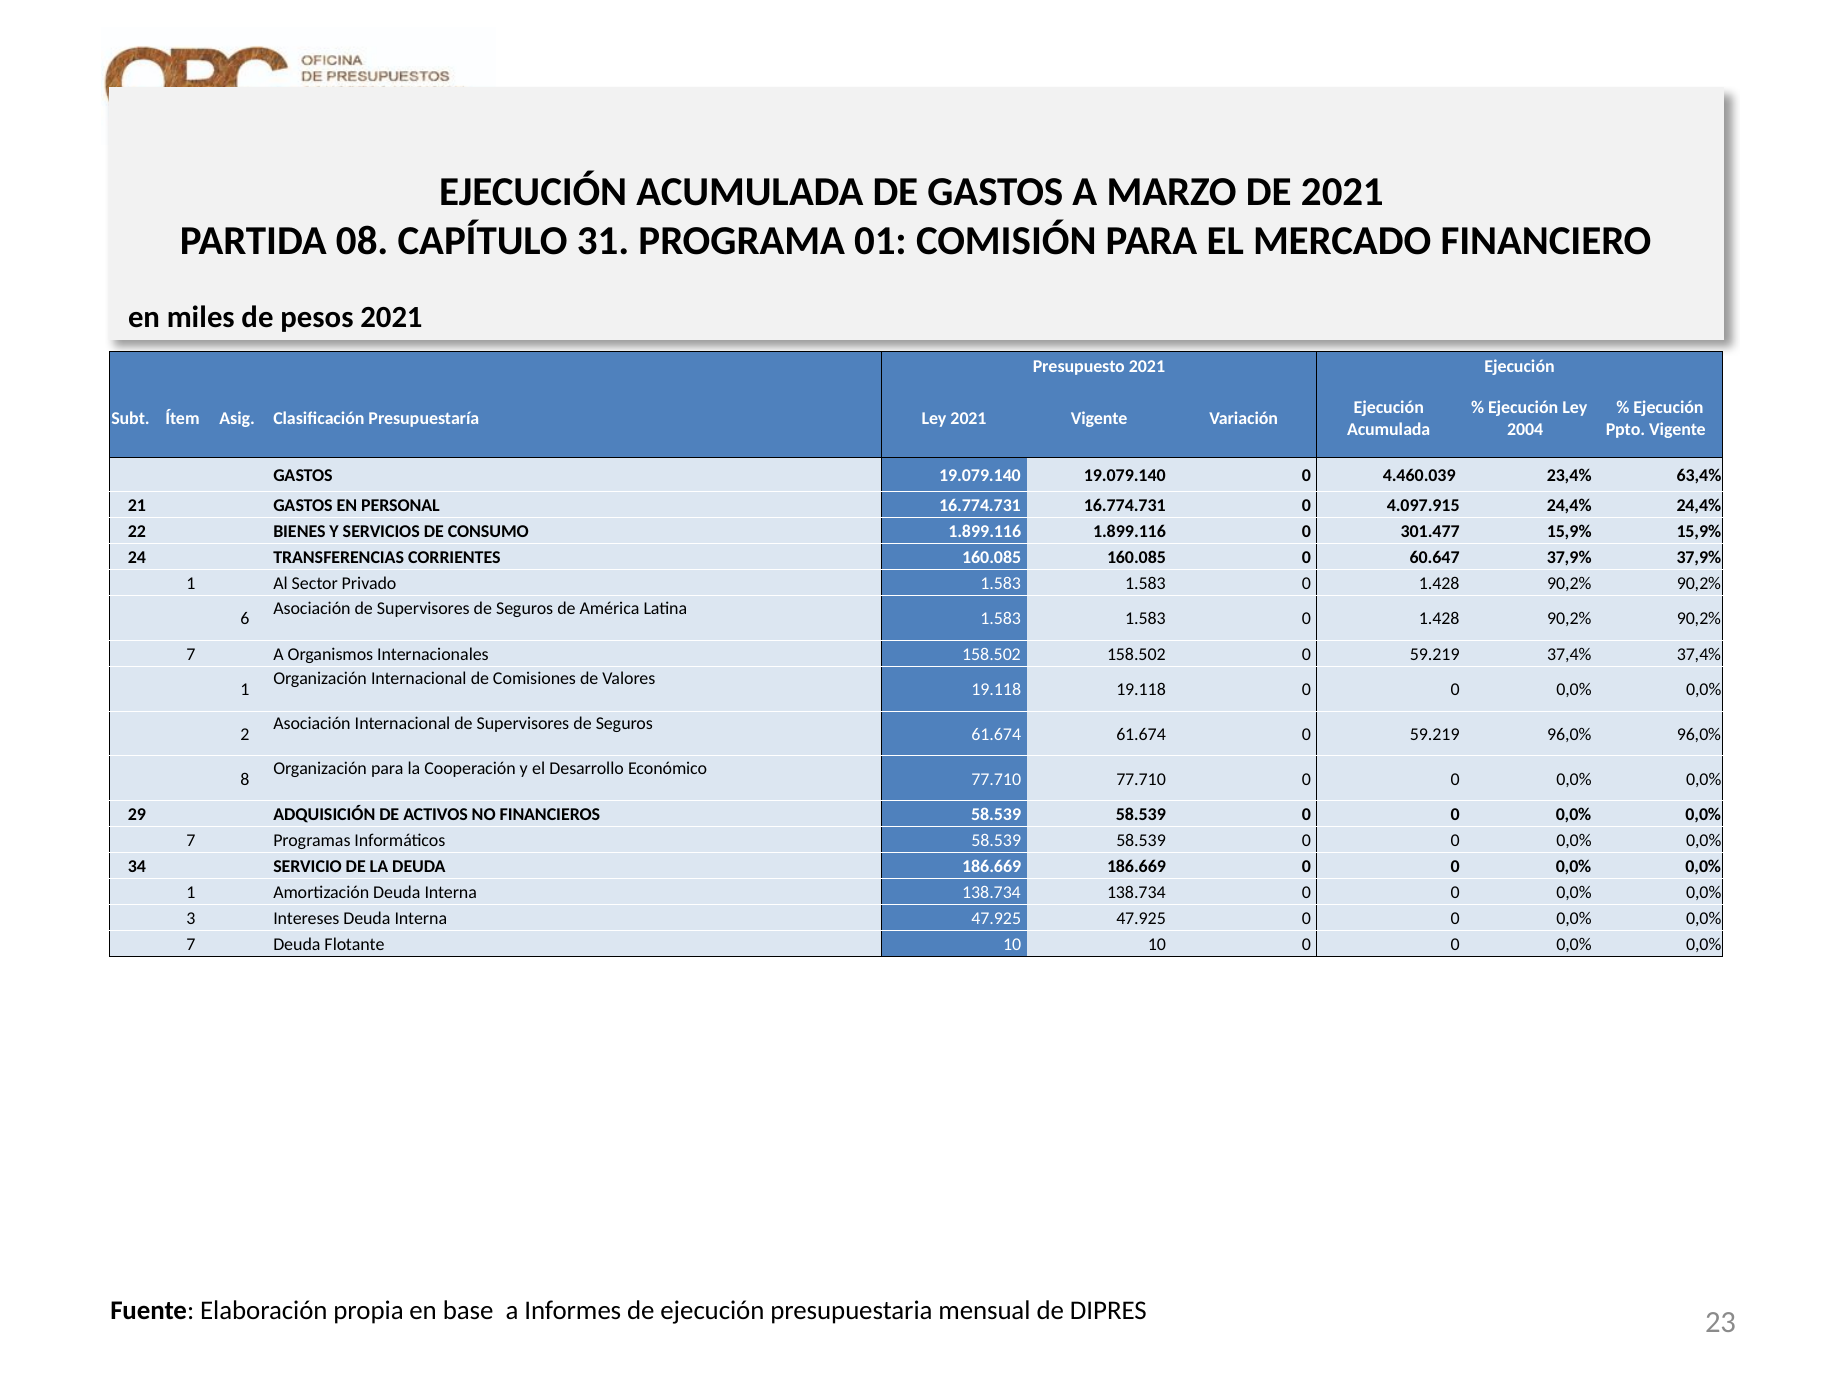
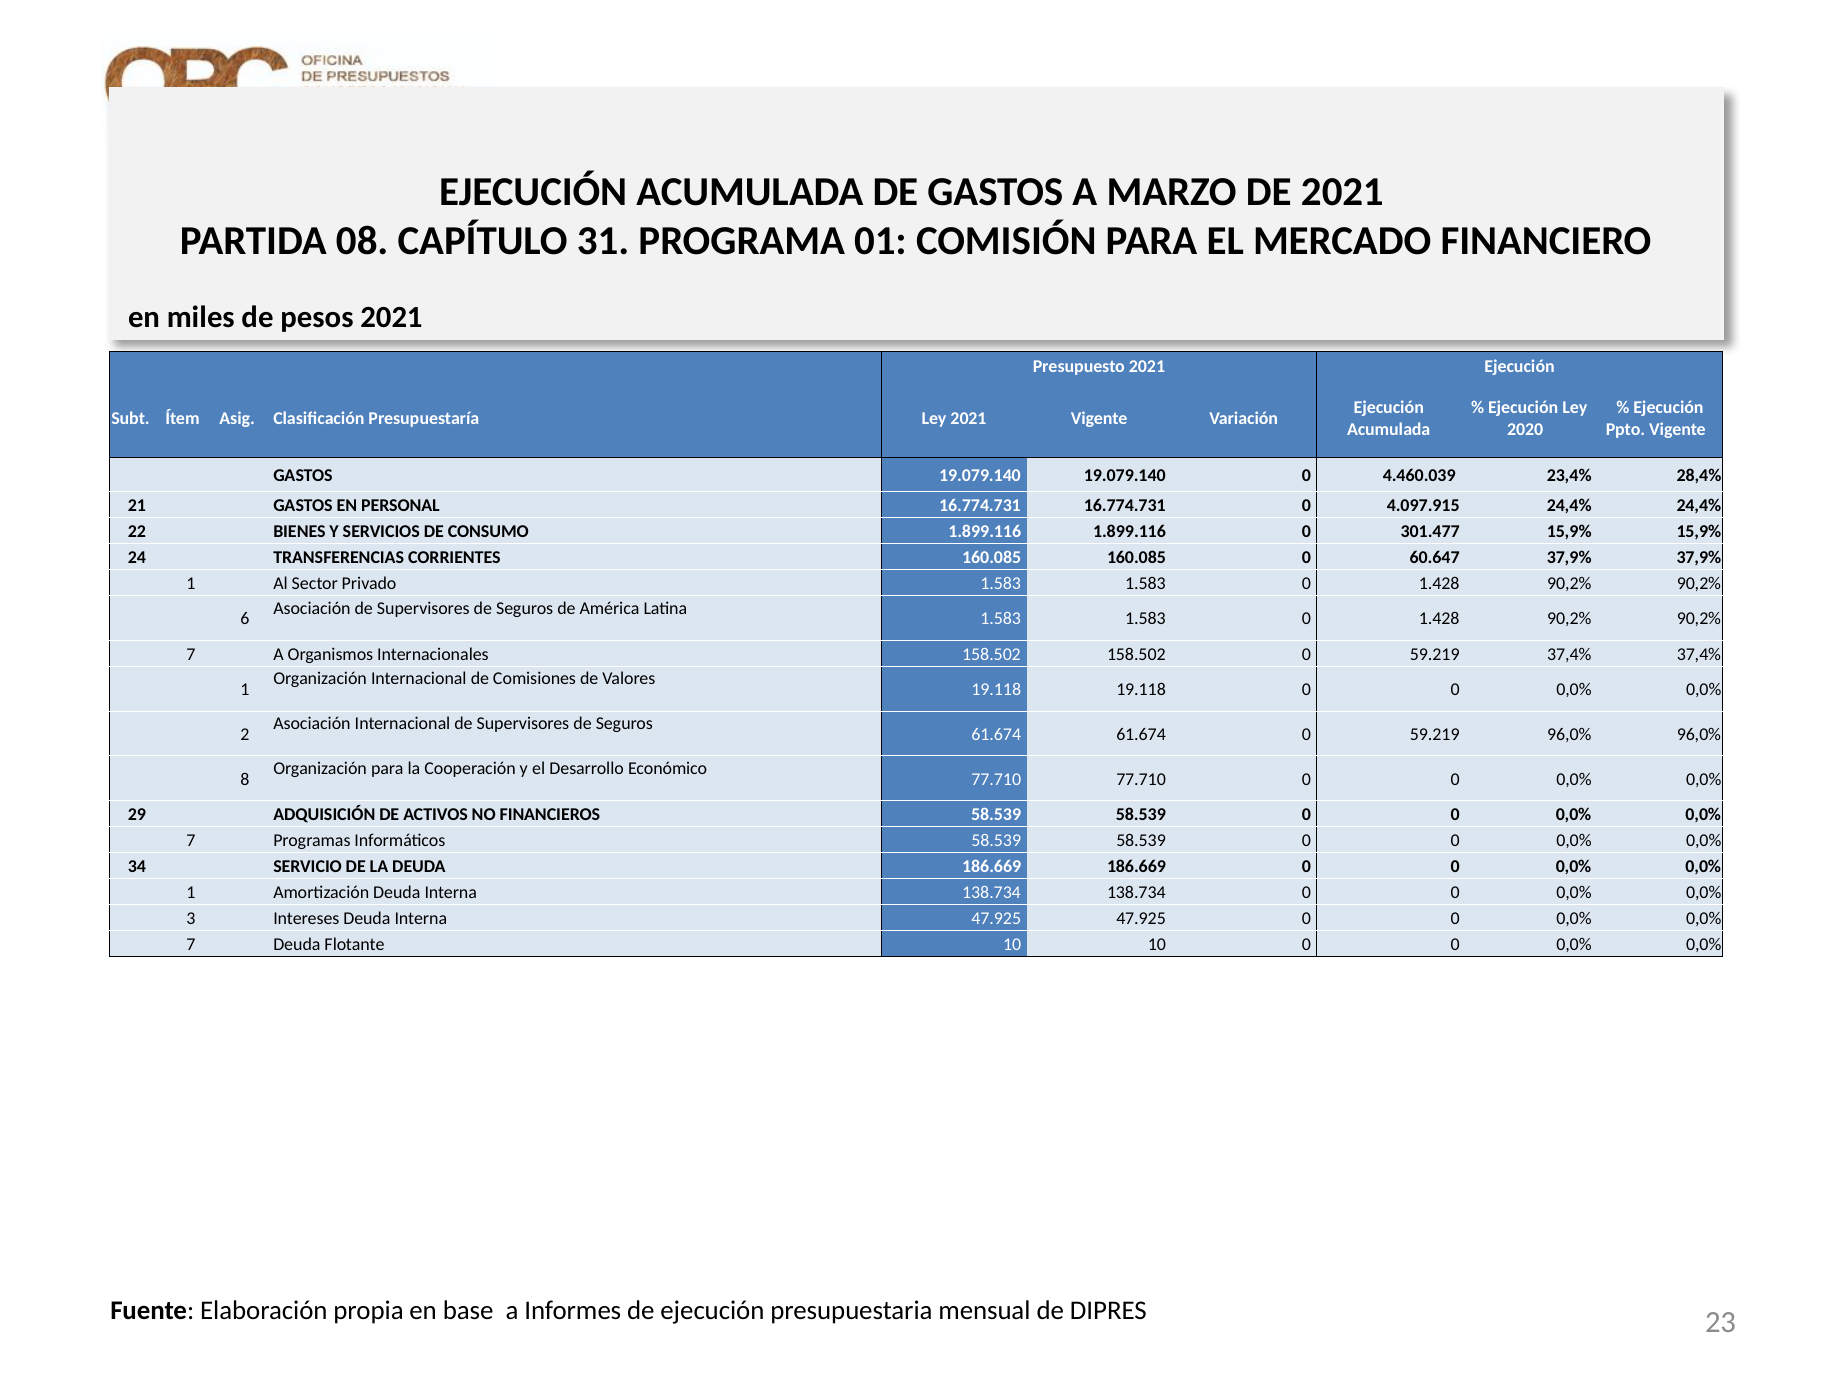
2004: 2004 -> 2020
63,4%: 63,4% -> 28,4%
